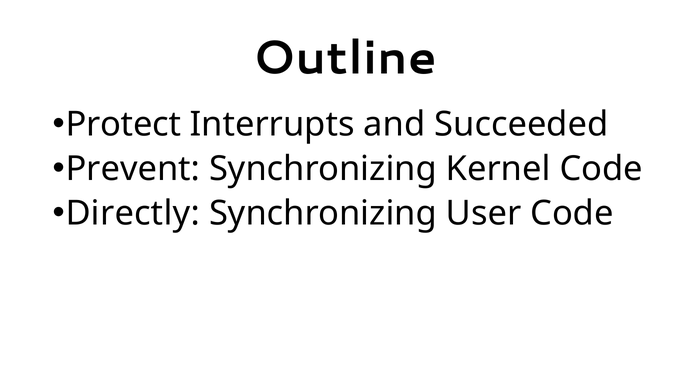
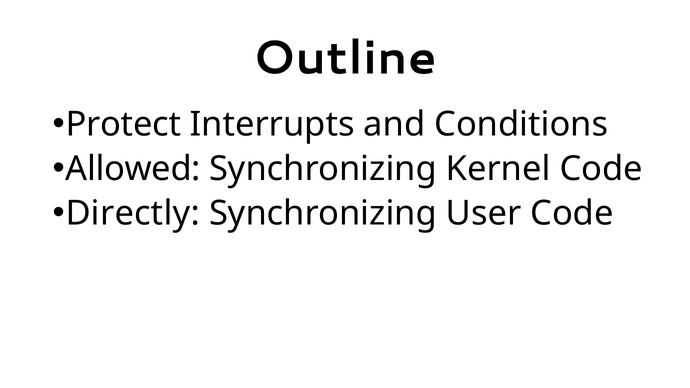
Succeeded: Succeeded -> Conditions
Prevent: Prevent -> Allowed
